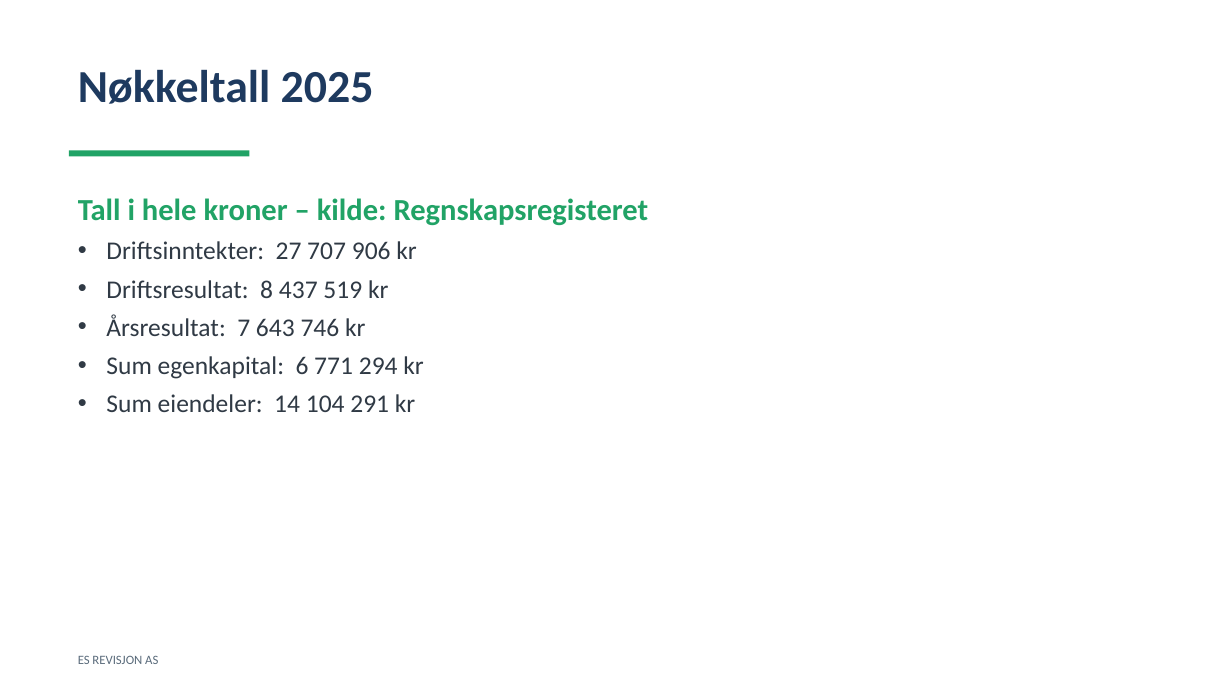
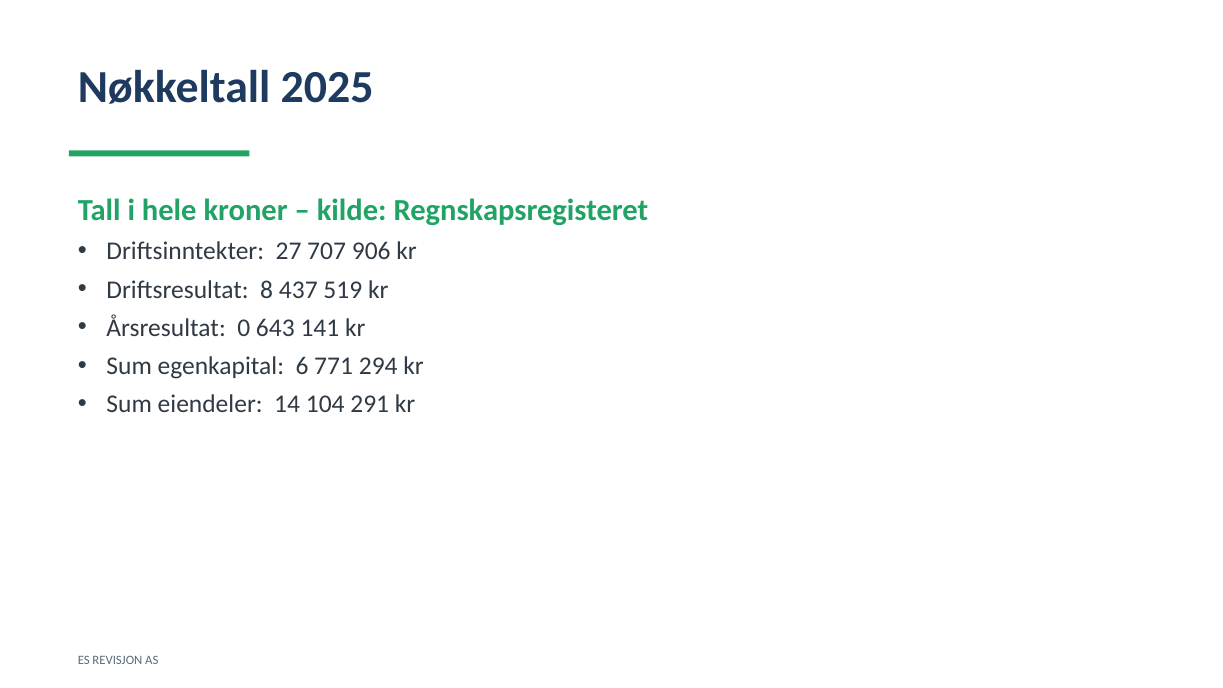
7: 7 -> 0
746: 746 -> 141
